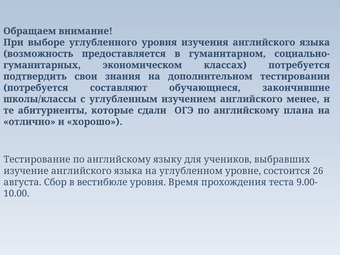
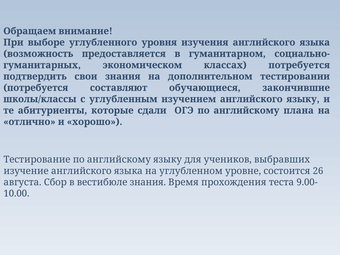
английского менее: менее -> языку
вестибюле уровня: уровня -> знания
